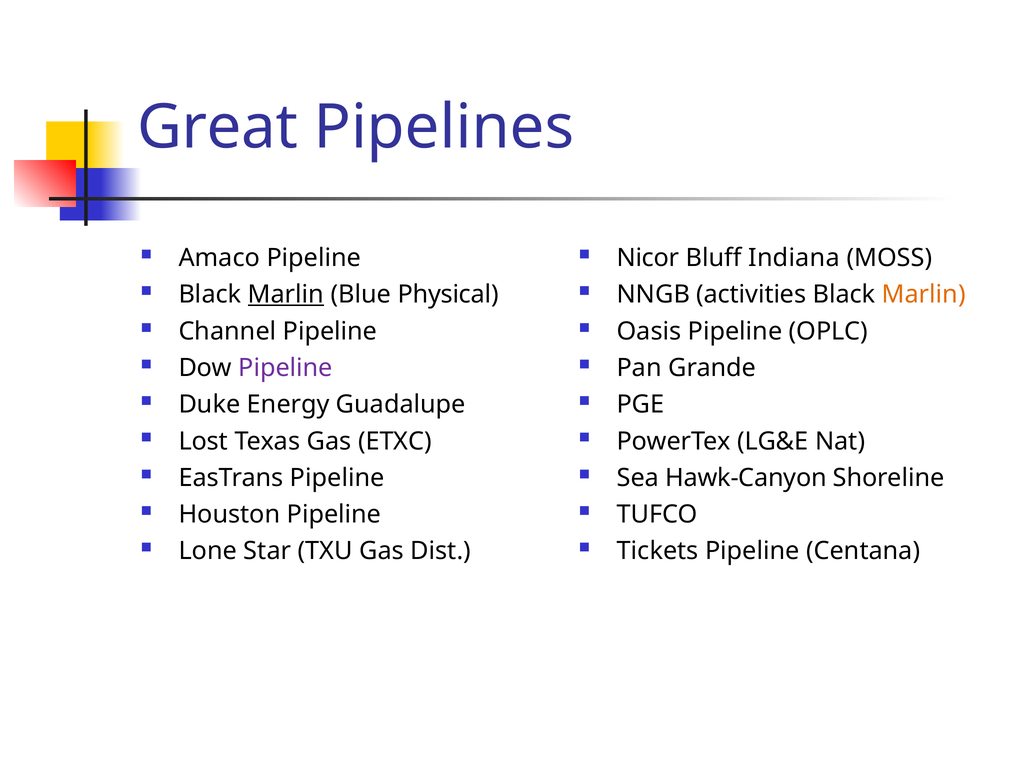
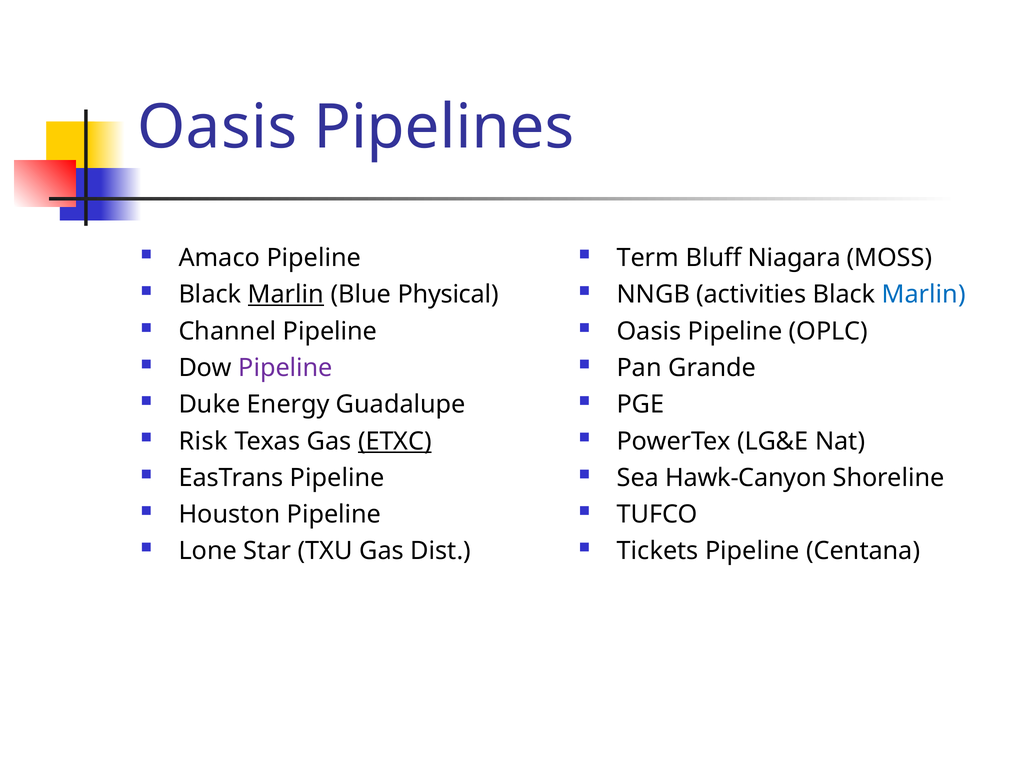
Great at (218, 127): Great -> Oasis
Nicor: Nicor -> Term
Indiana: Indiana -> Niagara
Marlin at (924, 295) colour: orange -> blue
Lost: Lost -> Risk
ETXC underline: none -> present
